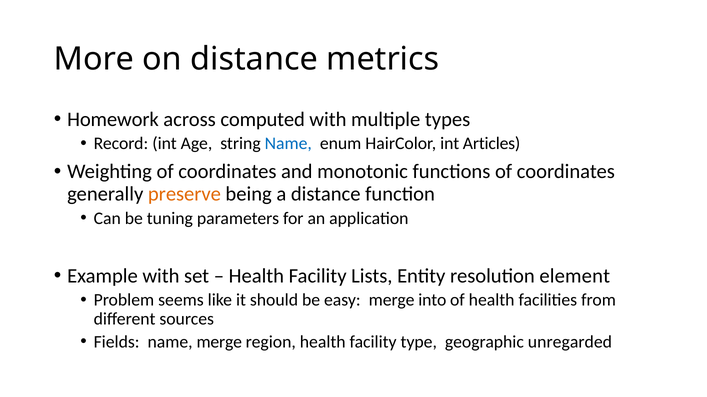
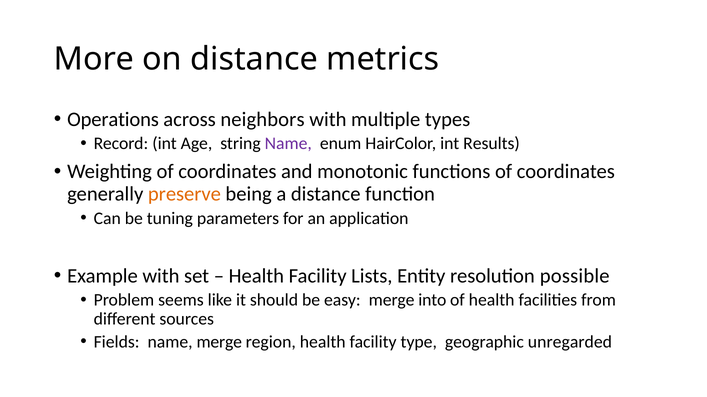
Homework: Homework -> Operations
computed: computed -> neighbors
Name at (288, 144) colour: blue -> purple
Articles: Articles -> Results
element: element -> possible
